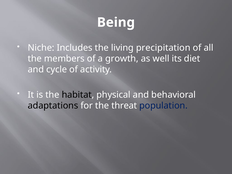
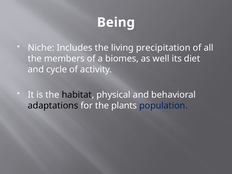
growth: growth -> biomes
threat: threat -> plants
